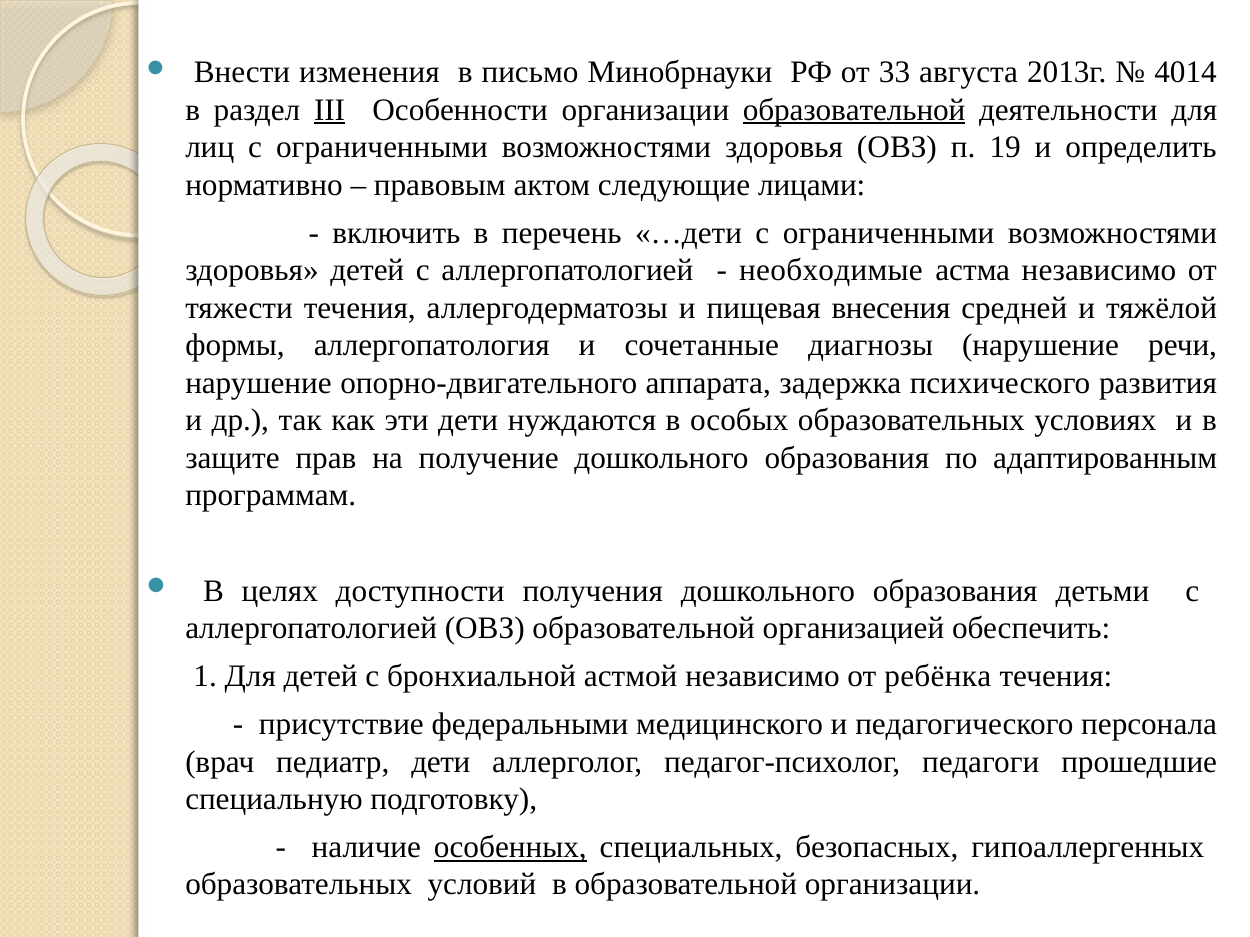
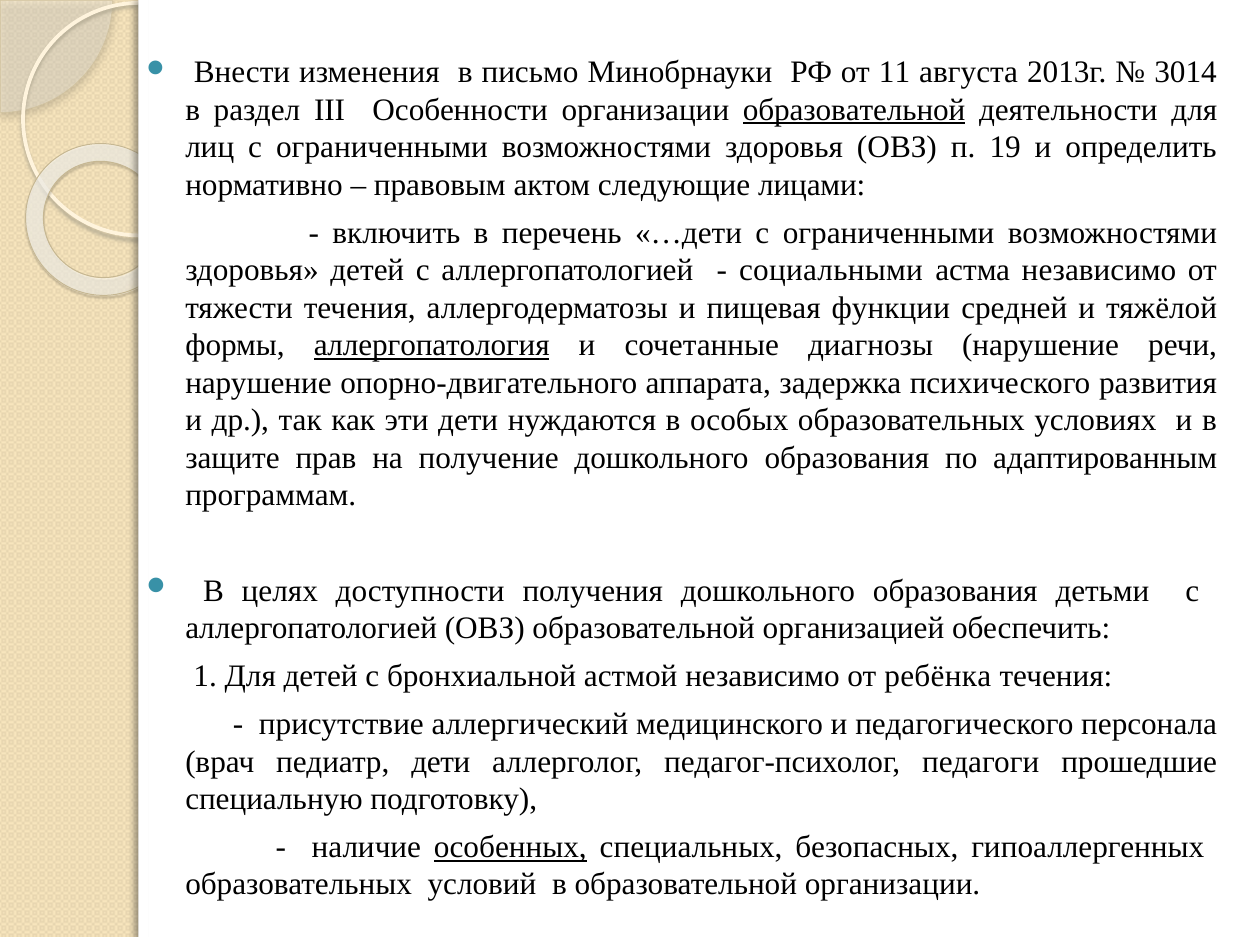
33: 33 -> 11
4014: 4014 -> 3014
III underline: present -> none
необходимые: необходимые -> социальными
внесения: внесения -> функции
аллергопатология underline: none -> present
федеральными: федеральными -> аллергический
